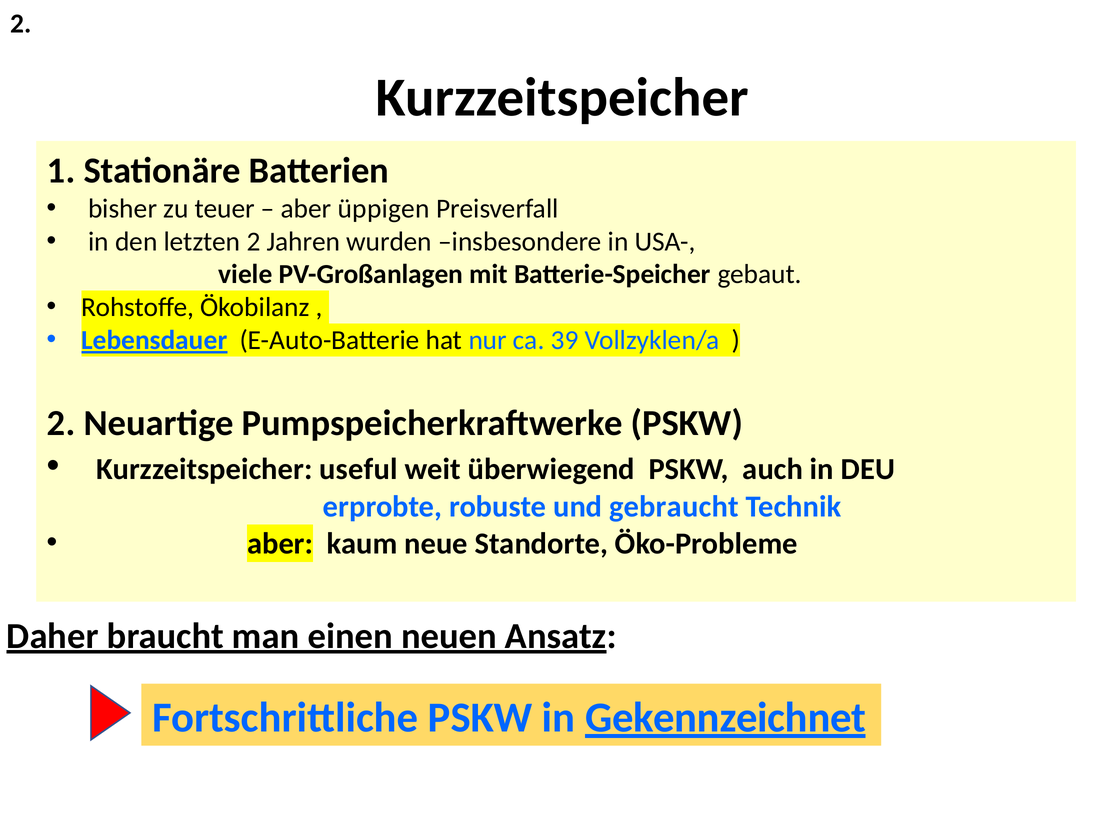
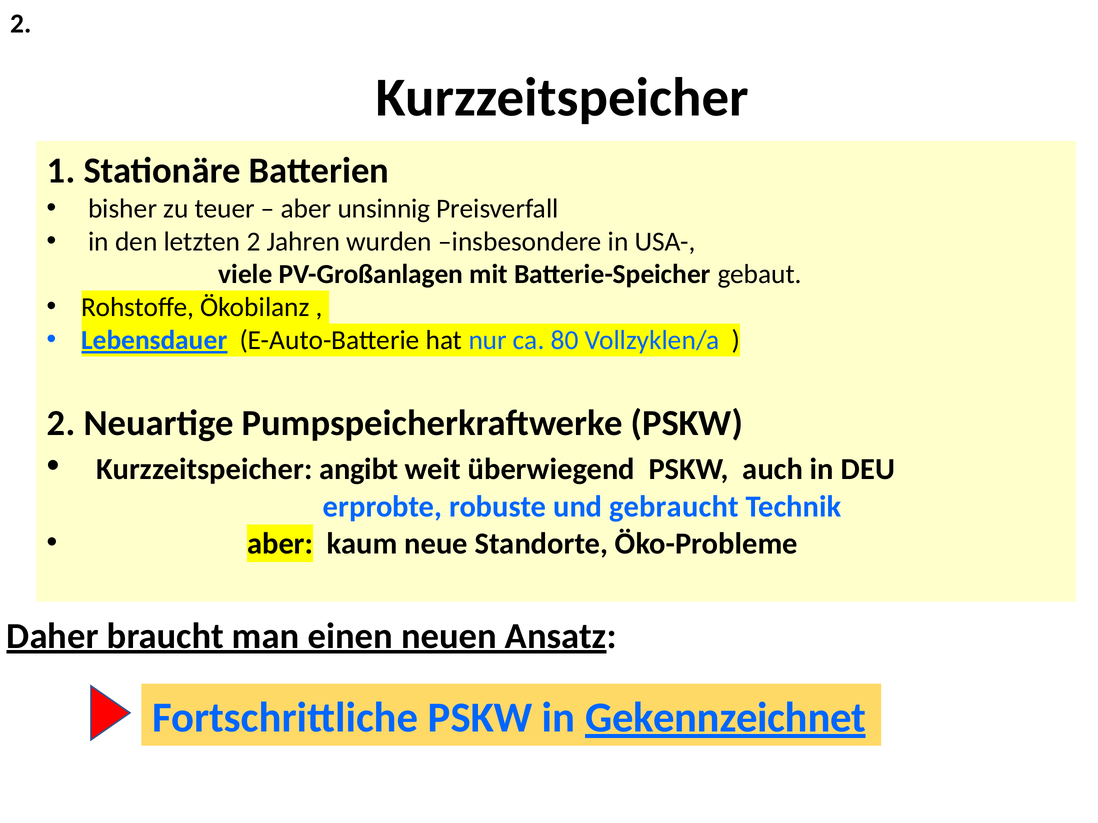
üppigen: üppigen -> unsinnig
39: 39 -> 80
useful: useful -> angibt
